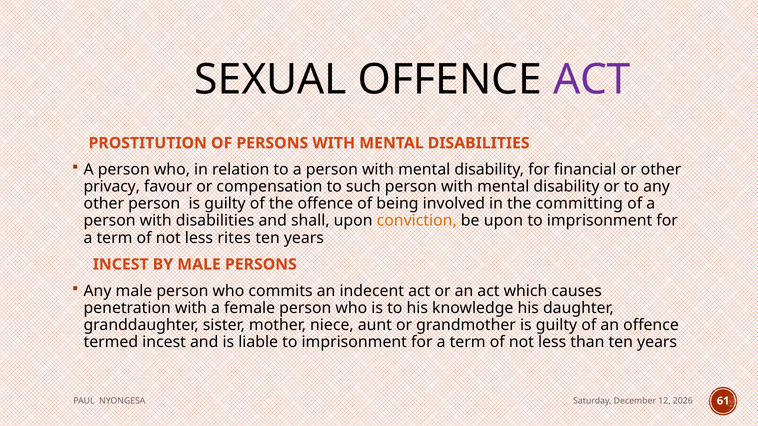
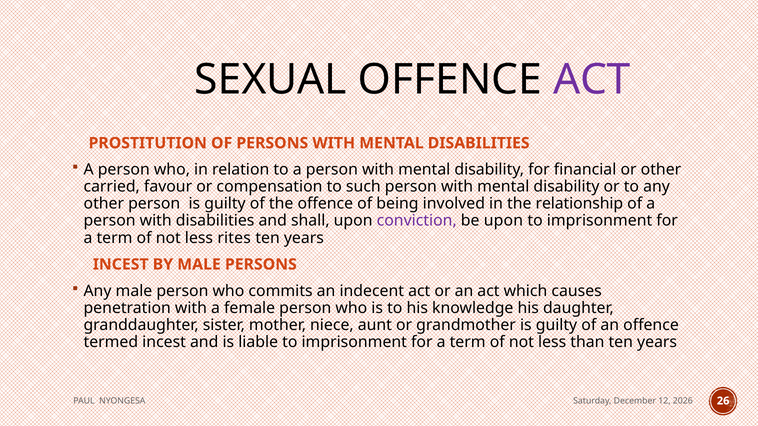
privacy: privacy -> carried
committing: committing -> relationship
conviction colour: orange -> purple
61: 61 -> 26
